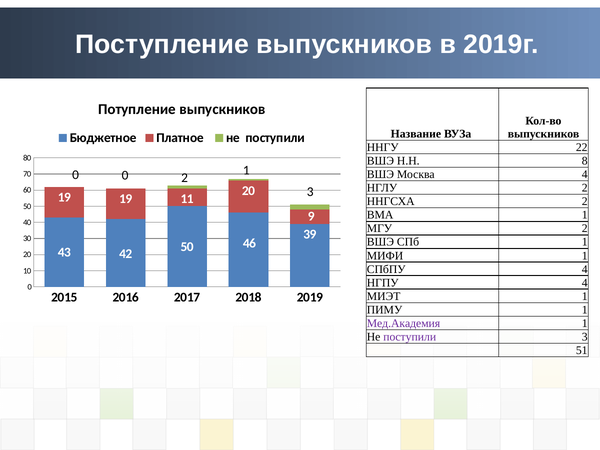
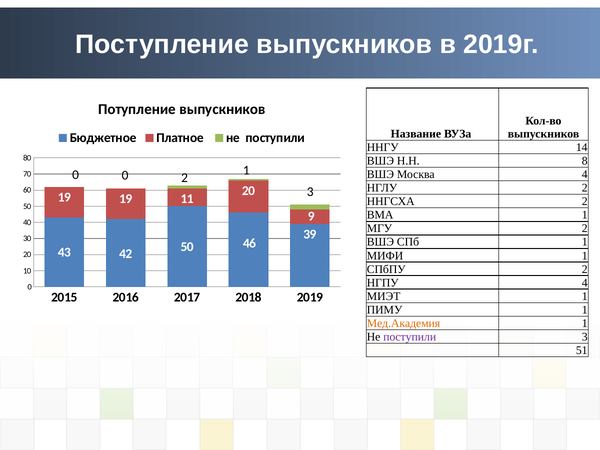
22: 22 -> 14
СПбПУ 4: 4 -> 2
Мед.Академия colour: purple -> orange
